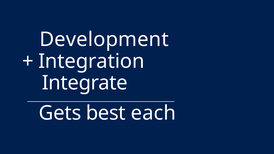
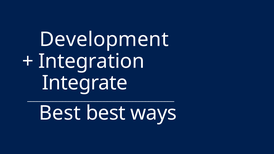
Gets at (60, 113): Gets -> Best
each: each -> ways
